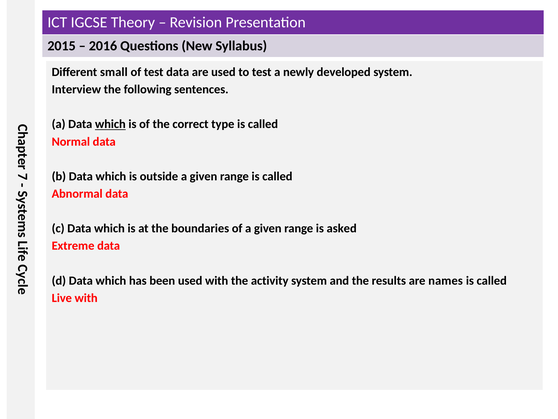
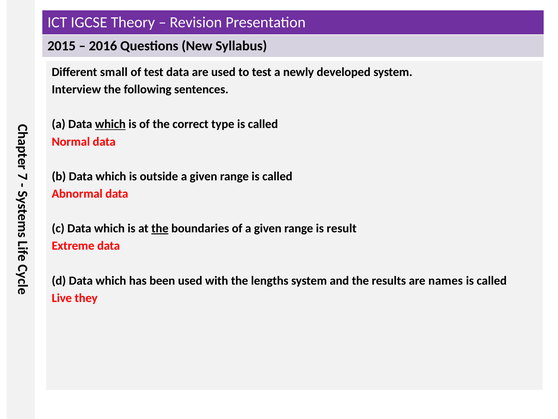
the at (160, 228) underline: none -> present
asked: asked -> result
activity: activity -> lengths
Live with: with -> they
